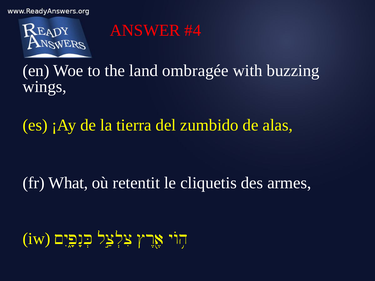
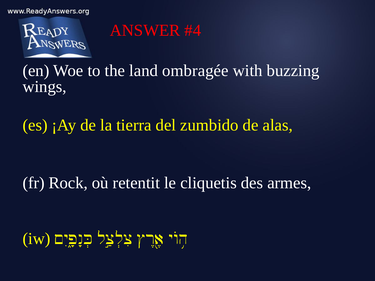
What: What -> Rock
